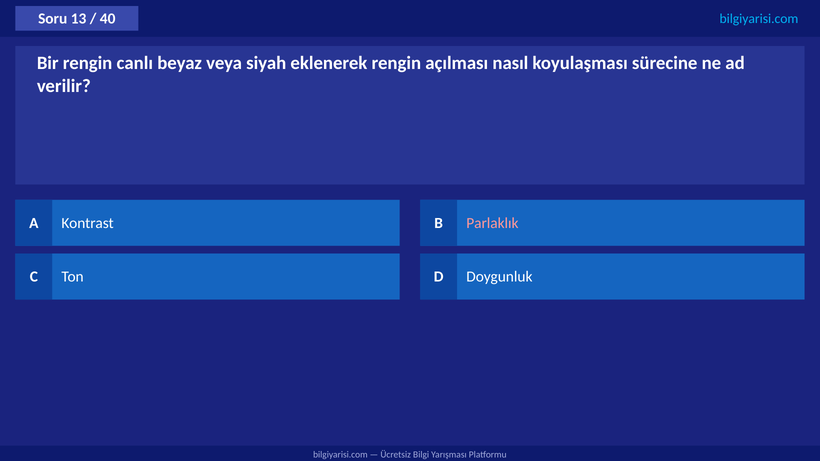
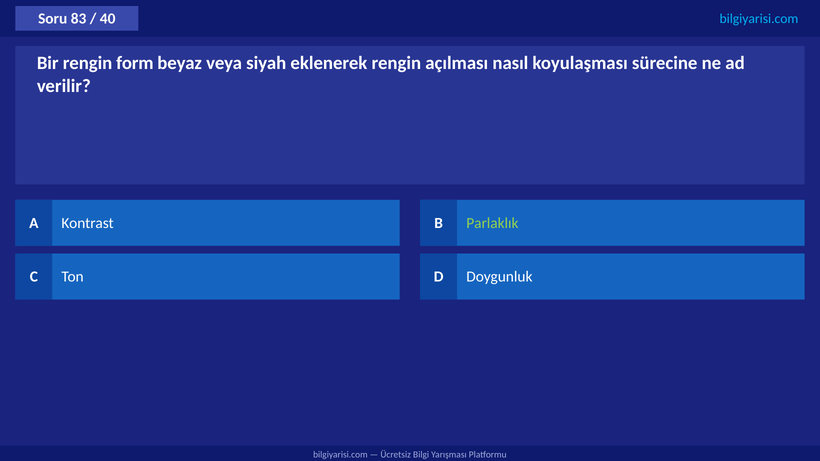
13: 13 -> 83
canlı: canlı -> form
Parlaklık colour: pink -> light green
